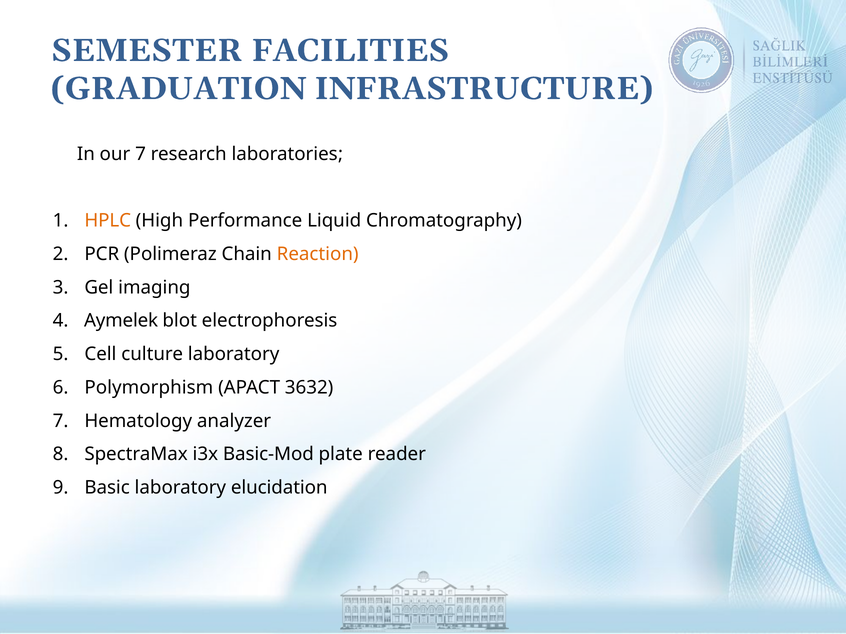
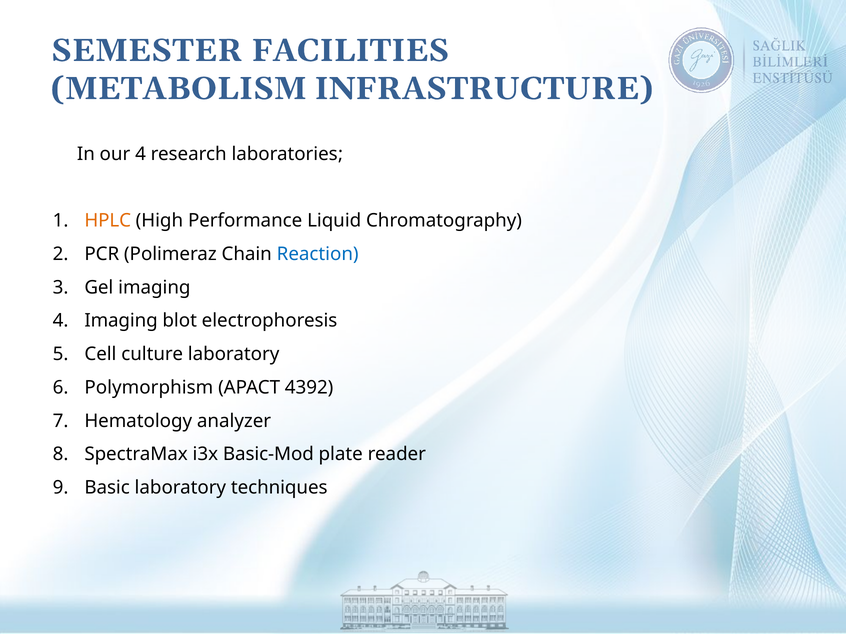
GRADUATION: GRADUATION -> METABOLISM
our 7: 7 -> 4
Reaction colour: orange -> blue
Aymelek at (121, 321): Aymelek -> Imaging
3632: 3632 -> 4392
elucidation: elucidation -> techniques
